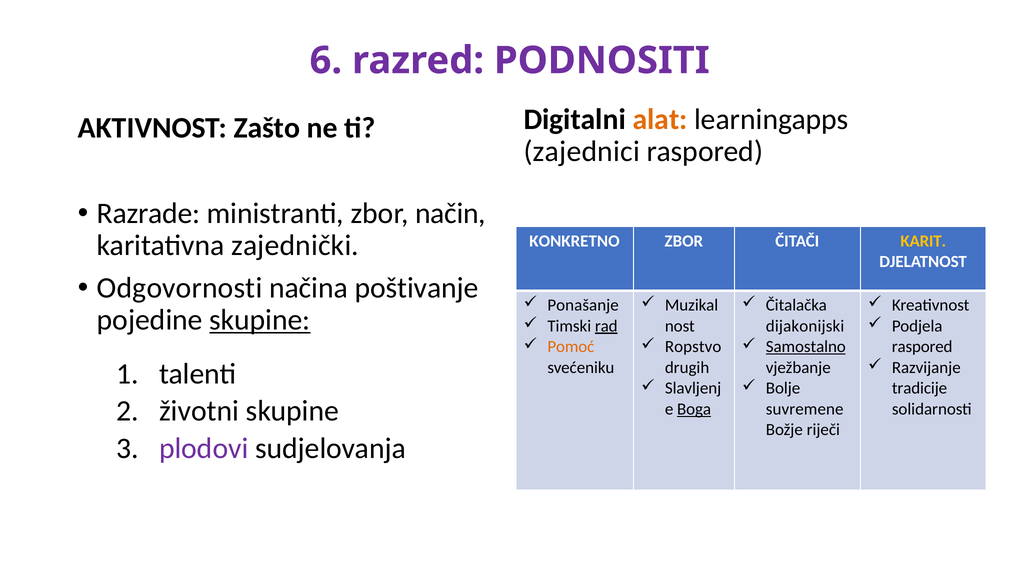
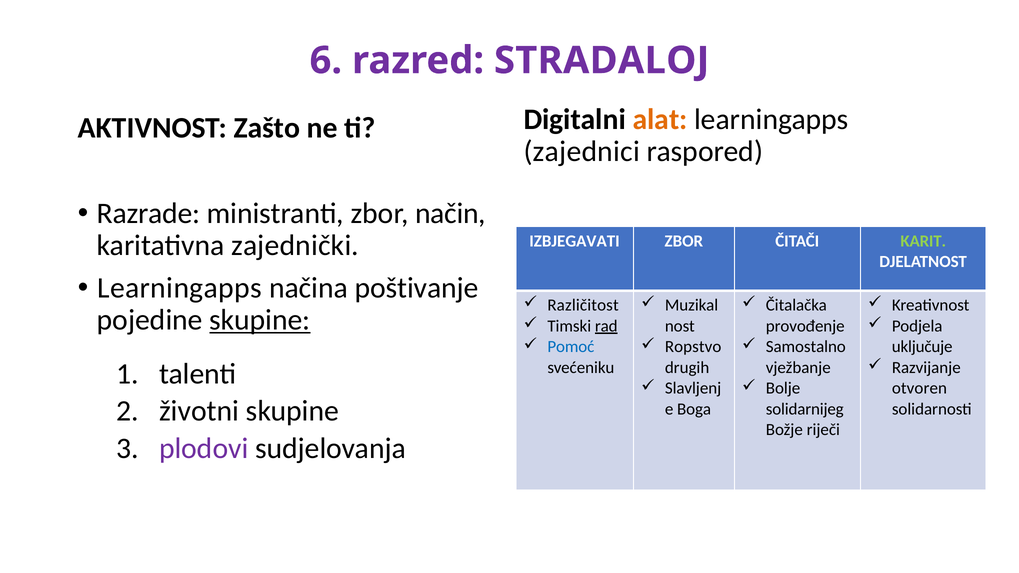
PODNOSITI: PODNOSITI -> STRADALOJ
KONKRETNO: KONKRETNO -> IZBJEGAVATI
KARIT colour: yellow -> light green
Odgovornosti at (180, 288): Odgovornosti -> Learningapps
Ponašanje: Ponašanje -> Različitost
dijakonijski: dijakonijski -> provođenje
Pomoć colour: orange -> blue
Samostalno underline: present -> none
raspored at (922, 347): raspored -> uključuje
tradicije: tradicije -> otvoren
Boga underline: present -> none
suvremene: suvremene -> solidarnijeg
